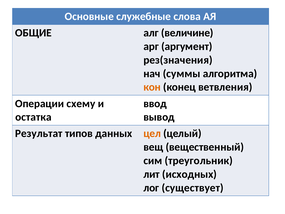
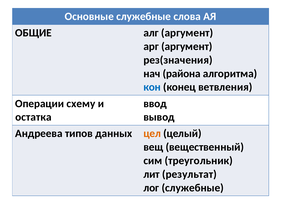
алг величине: величине -> аргумент
суммы: суммы -> района
кон colour: orange -> blue
Результат: Результат -> Андреева
исходных: исходных -> результат
лог существует: существует -> служебные
